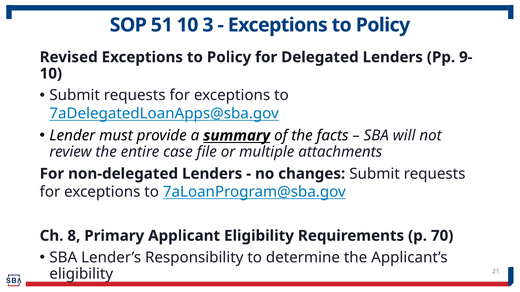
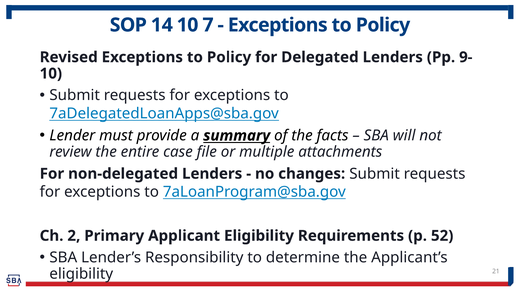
51: 51 -> 14
3: 3 -> 7
8: 8 -> 2
70: 70 -> 52
